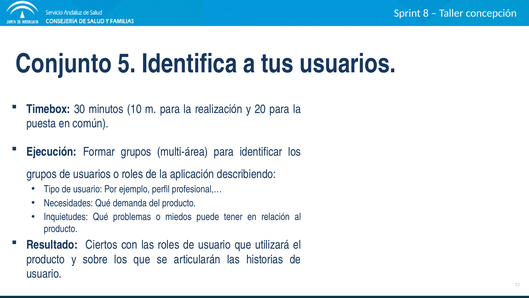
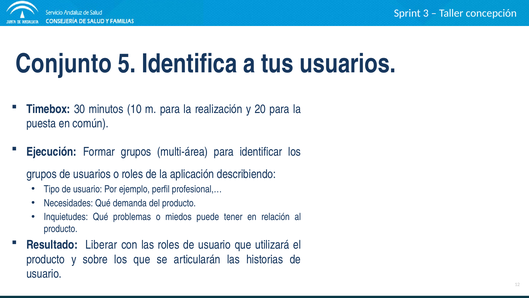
8: 8 -> 3
Ciertos: Ciertos -> Liberar
